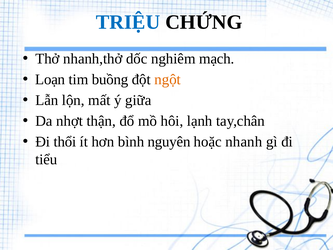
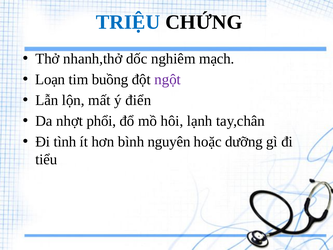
ngột colour: orange -> purple
giữa: giữa -> điển
thận: thận -> phổi
thổi: thổi -> tình
nhanh: nhanh -> dưỡng
